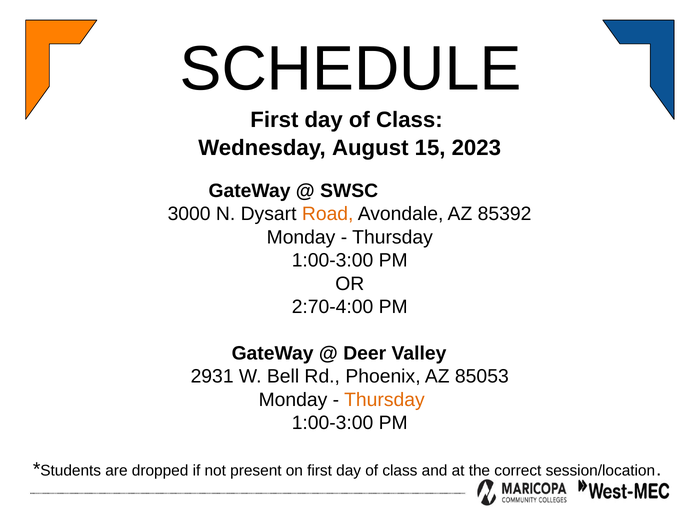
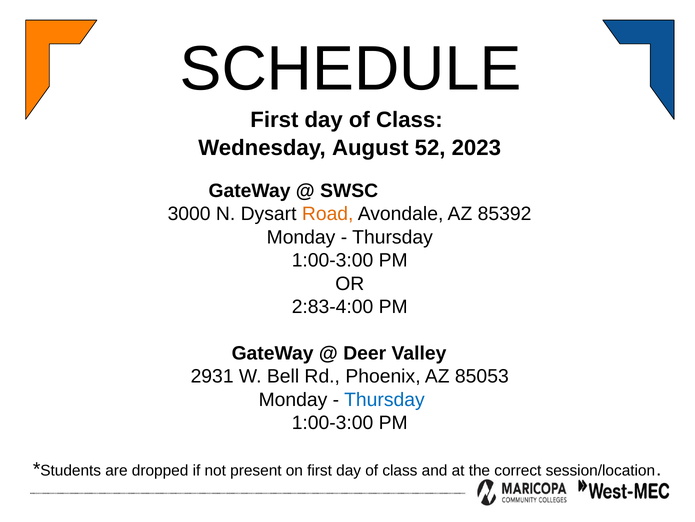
15: 15 -> 52
2:70-4:00: 2:70-4:00 -> 2:83-4:00
Thursday at (384, 399) colour: orange -> blue
